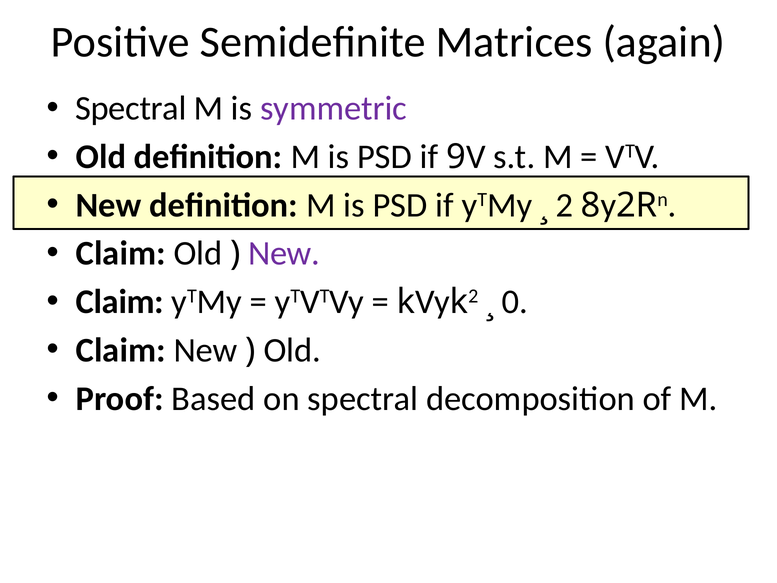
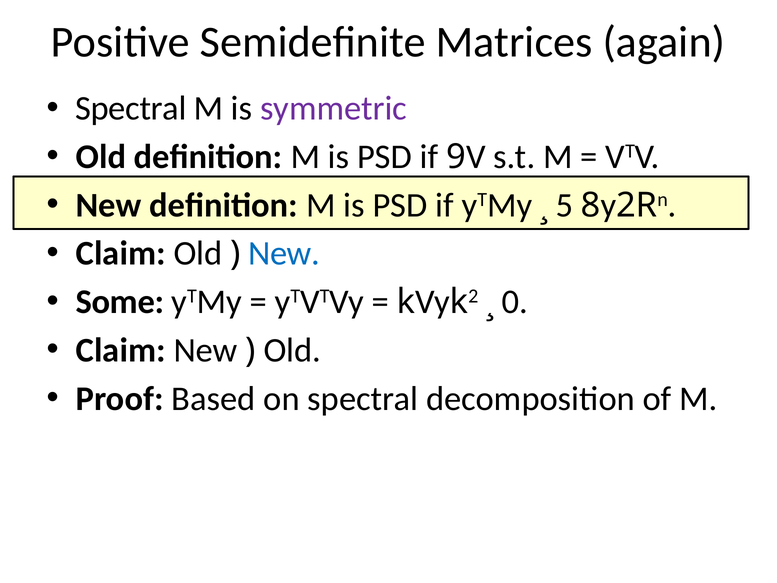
2 at (564, 205): 2 -> 5
New at (284, 253) colour: purple -> blue
Claim at (120, 302): Claim -> Some
